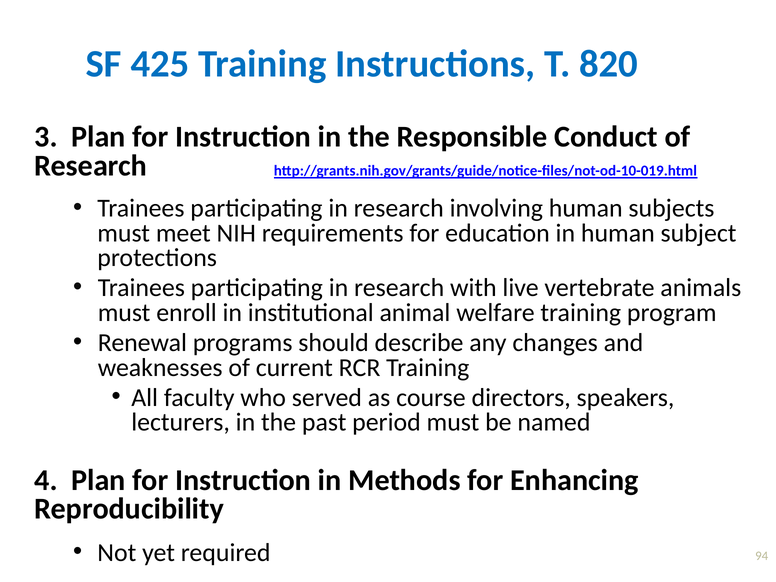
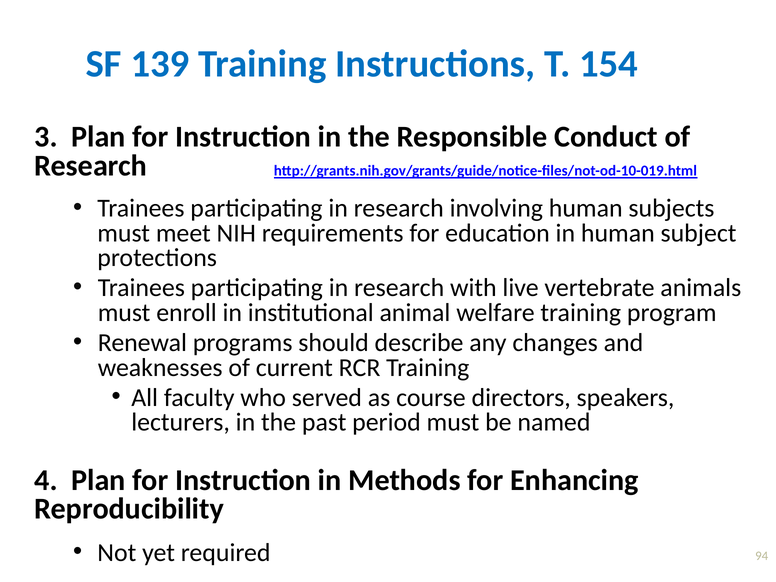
425: 425 -> 139
820: 820 -> 154
